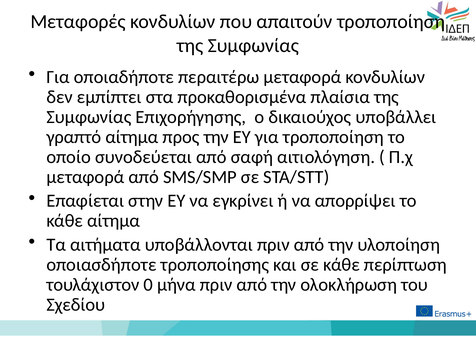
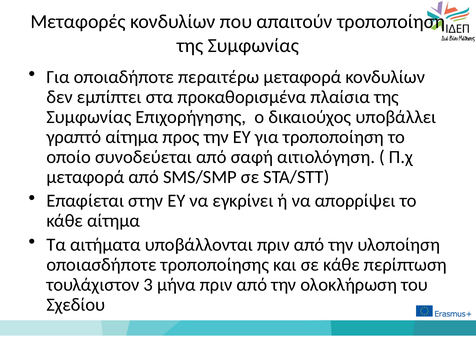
0: 0 -> 3
